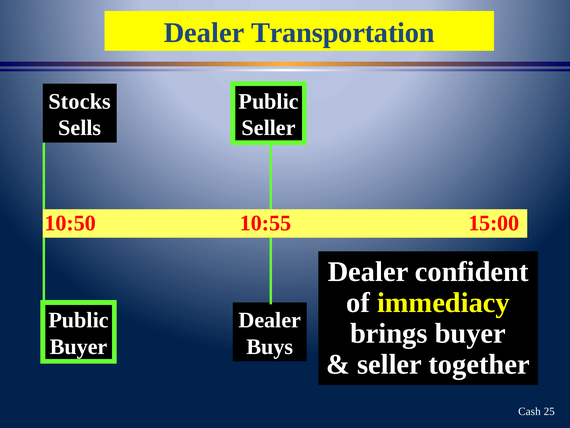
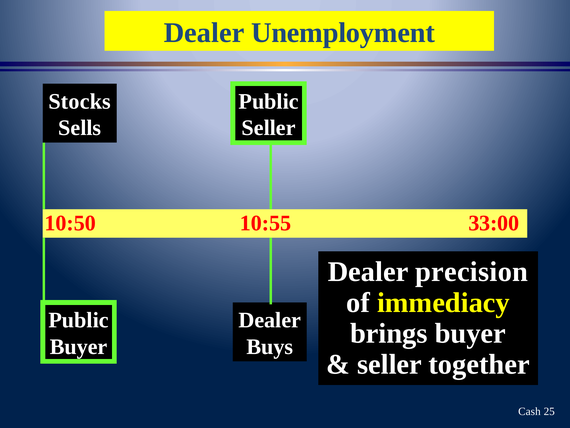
Transportation: Transportation -> Unemployment
15:00: 15:00 -> 33:00
confident: confident -> precision
